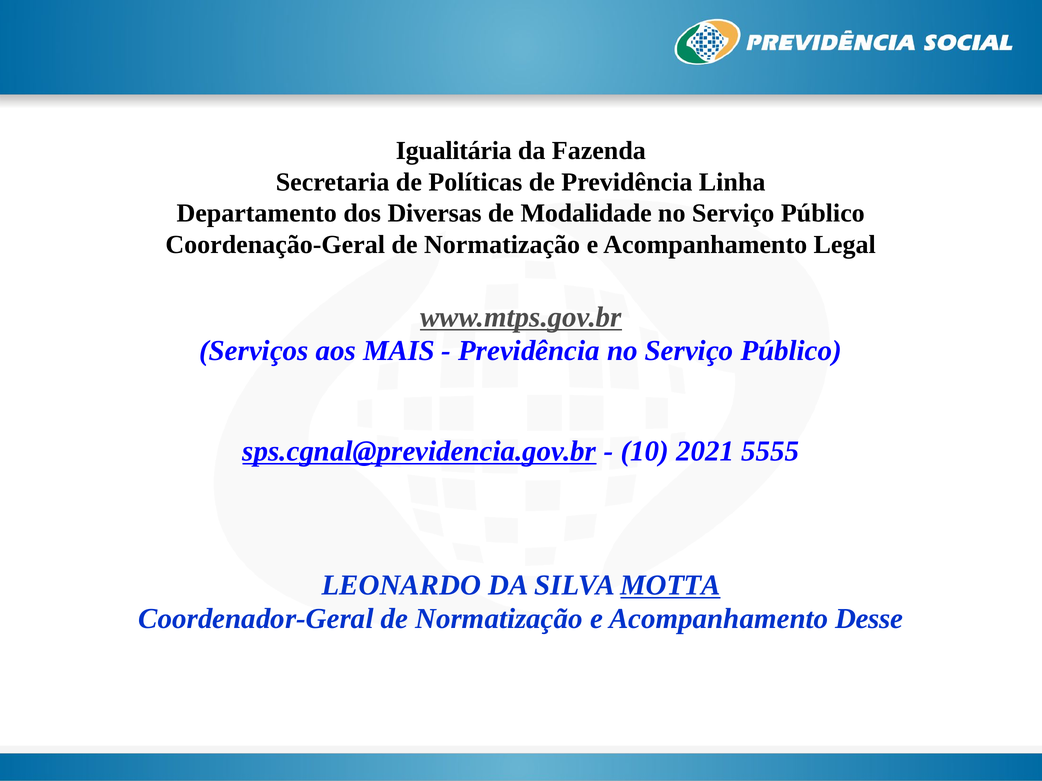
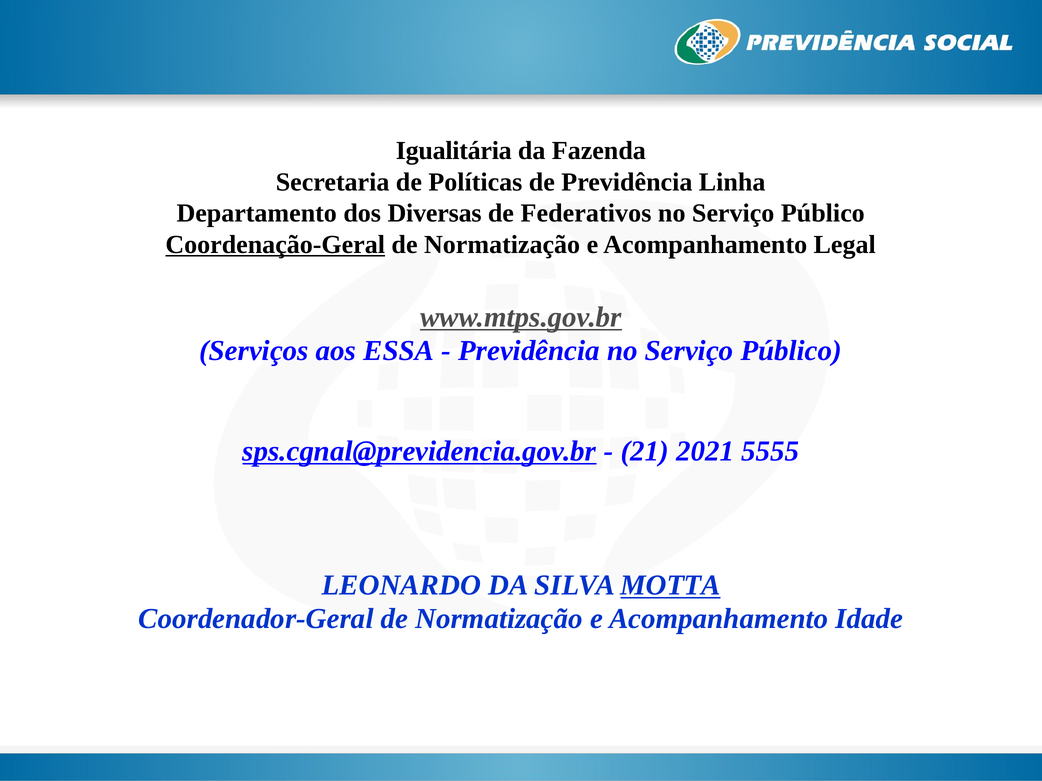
Modalidade: Modalidade -> Federativos
Coordenação-Geral underline: none -> present
MAIS: MAIS -> ESSA
10: 10 -> 21
Desse: Desse -> Idade
